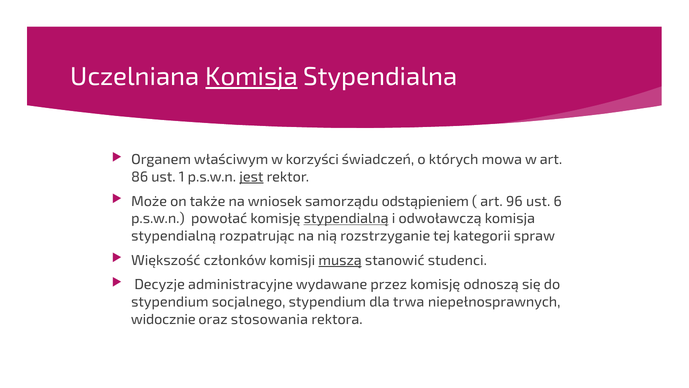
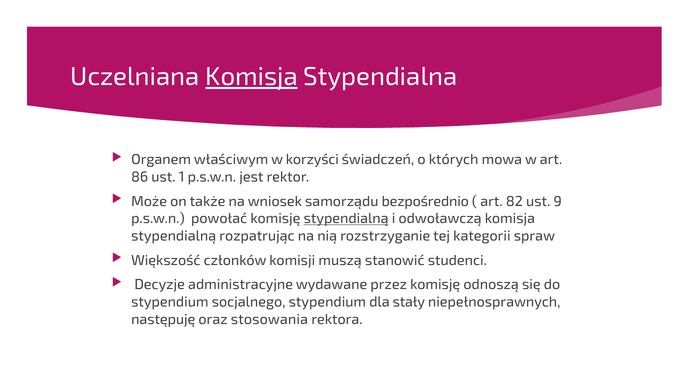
jest underline: present -> none
odstąpieniem: odstąpieniem -> bezpośrednio
96: 96 -> 82
6: 6 -> 9
muszą underline: present -> none
trwa: trwa -> stały
widocznie: widocznie -> następuję
